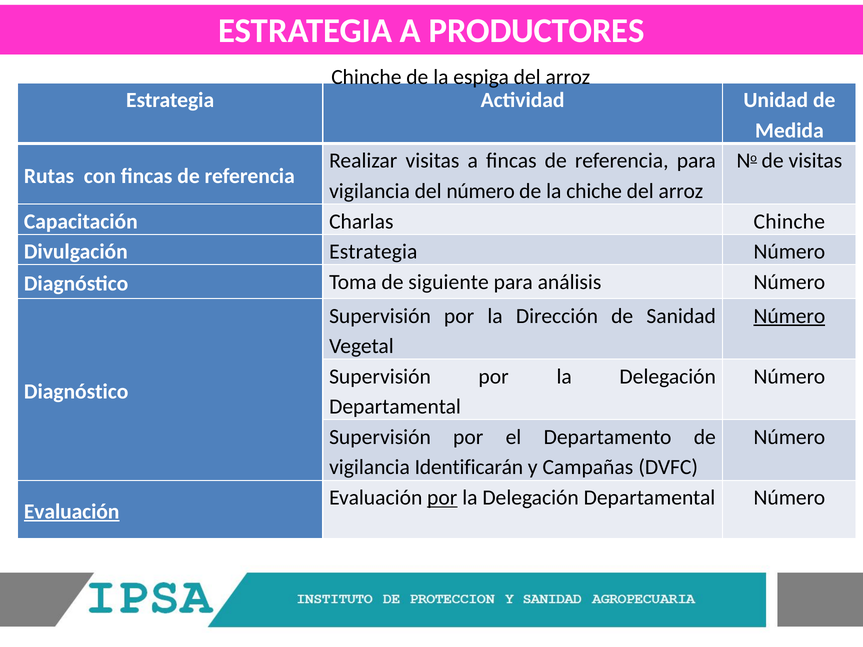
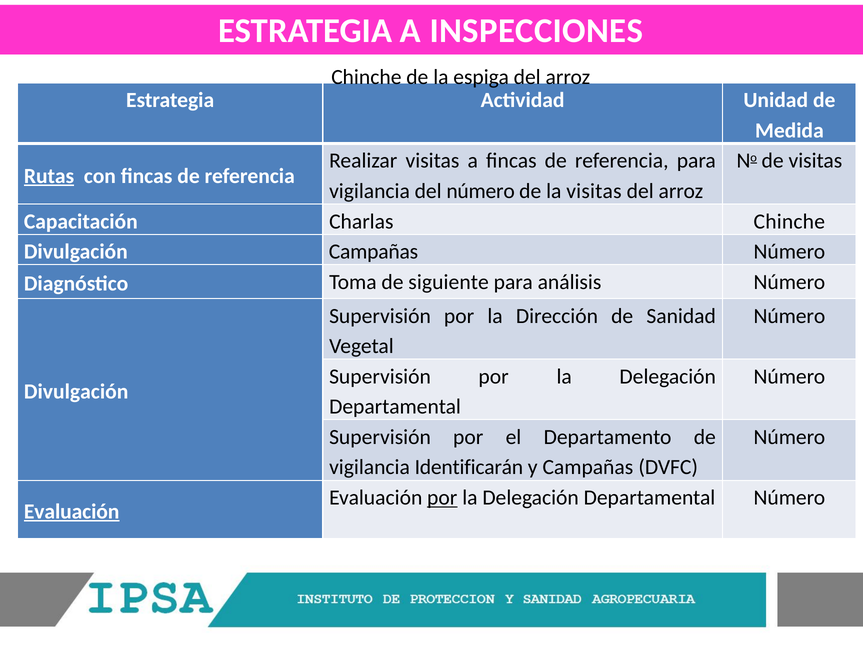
PRODUCTORES: PRODUCTORES -> INSPECCIONES
Rutas underline: none -> present
la chiche: chiche -> visitas
Divulgación Estrategia: Estrategia -> Campañas
Número at (789, 316) underline: present -> none
Diagnóstico at (76, 392): Diagnóstico -> Divulgación
